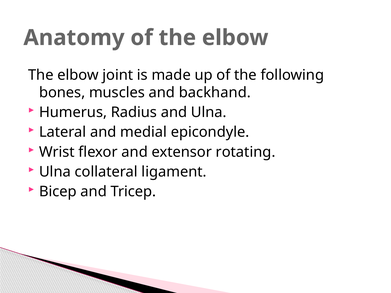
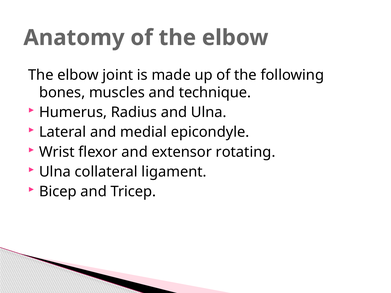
backhand: backhand -> technique
